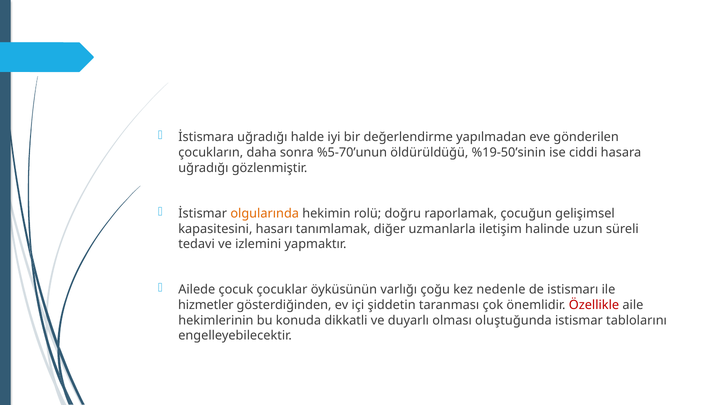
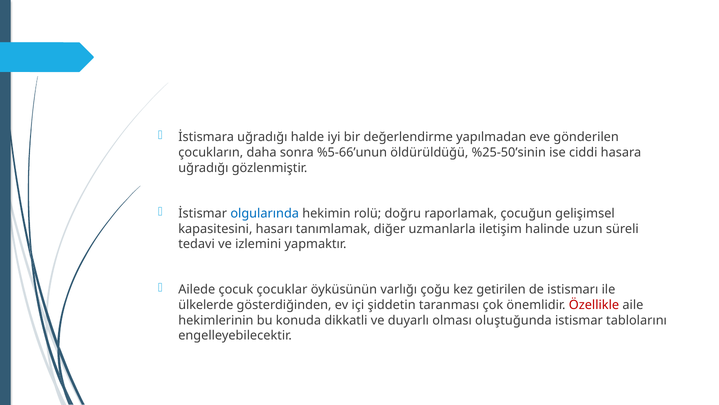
%5-70’unun: %5-70’unun -> %5-66’unun
%19-50’sinin: %19-50’sinin -> %25-50’sinin
olgularında colour: orange -> blue
nedenle: nedenle -> getirilen
hizmetler: hizmetler -> ülkelerde
